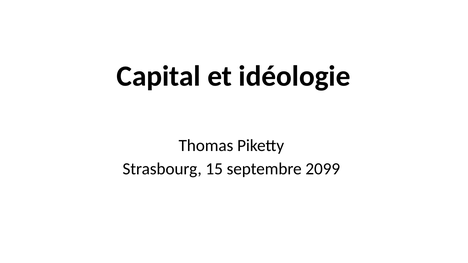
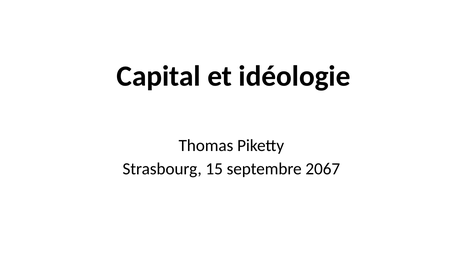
2099: 2099 -> 2067
